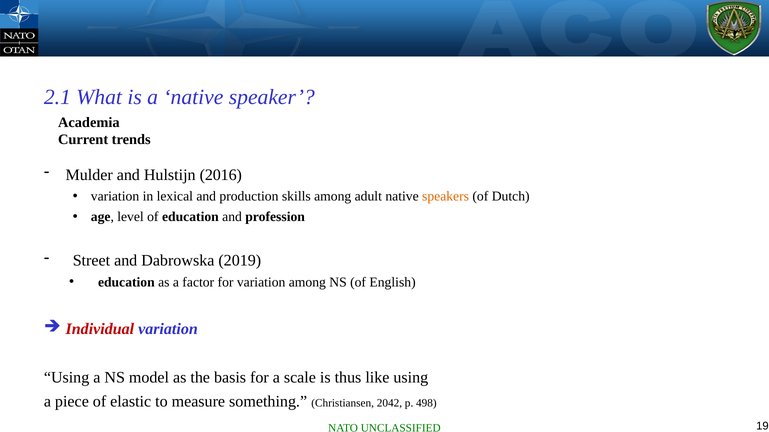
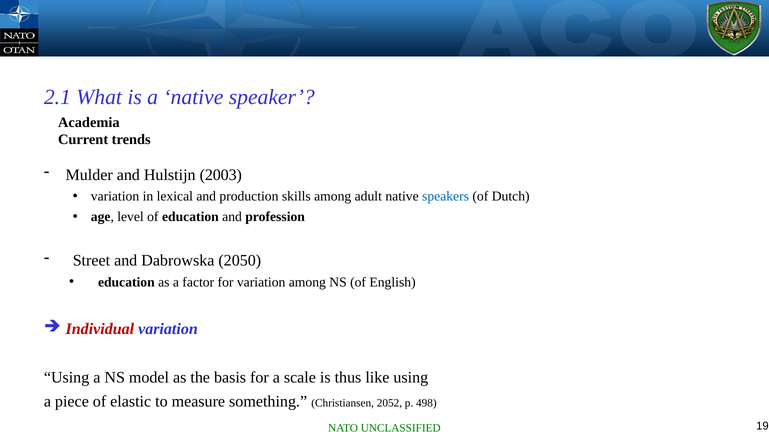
2016: 2016 -> 2003
speakers colour: orange -> blue
2019: 2019 -> 2050
2042: 2042 -> 2052
